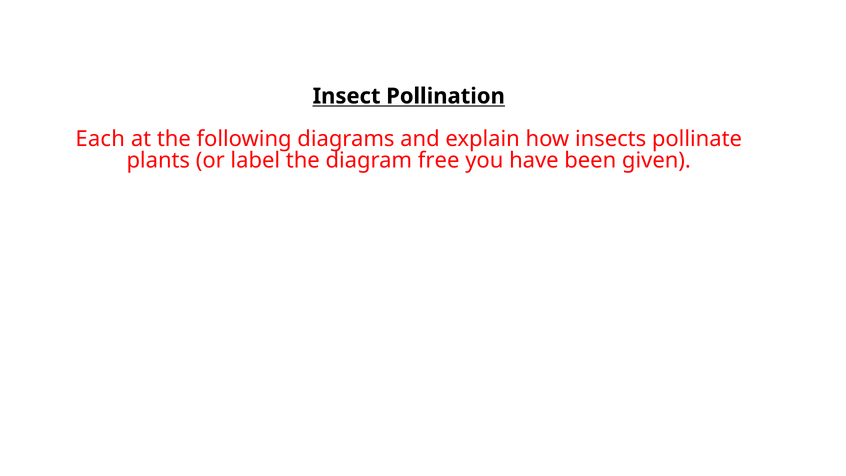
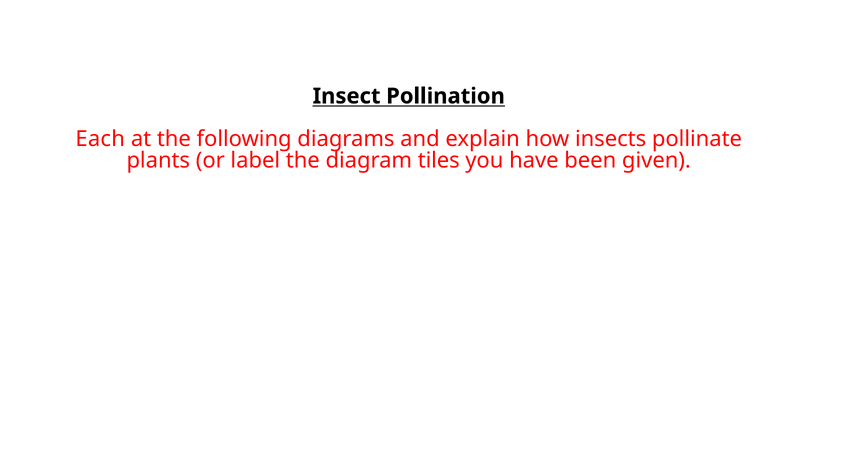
free: free -> tiles
